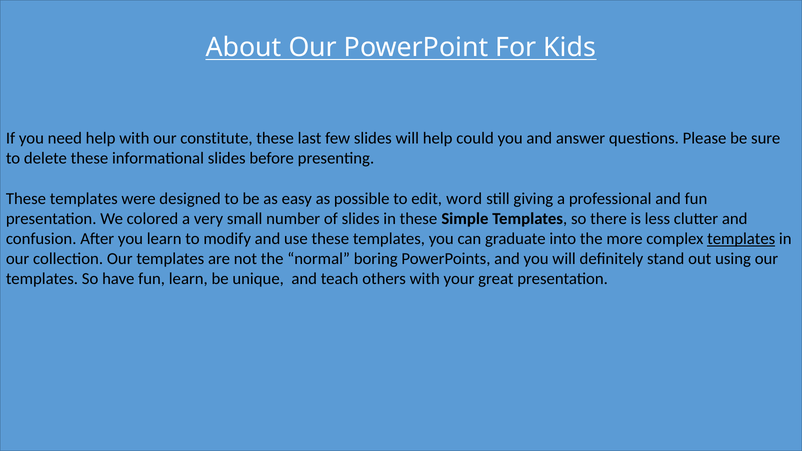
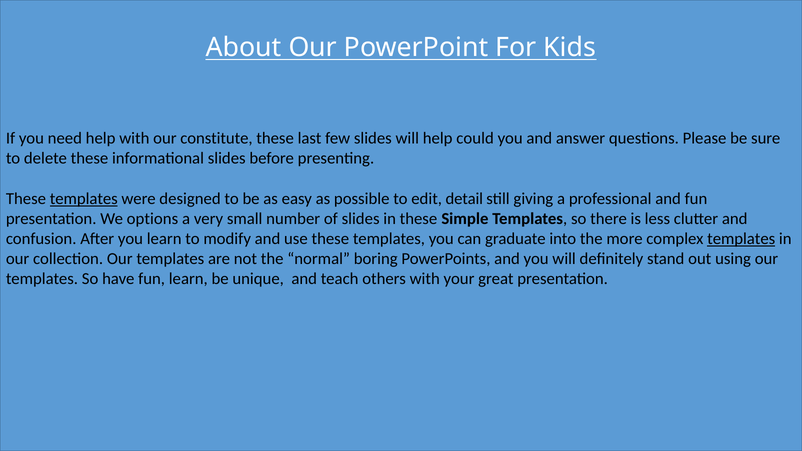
templates at (84, 199) underline: none -> present
word: word -> detail
colored: colored -> options
